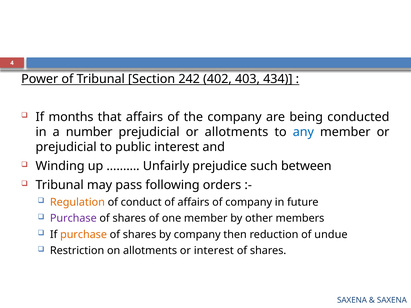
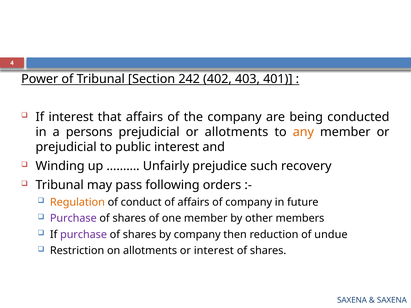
434: 434 -> 401
If months: months -> interest
number: number -> persons
any colour: blue -> orange
between: between -> recovery
purchase at (84, 235) colour: orange -> purple
